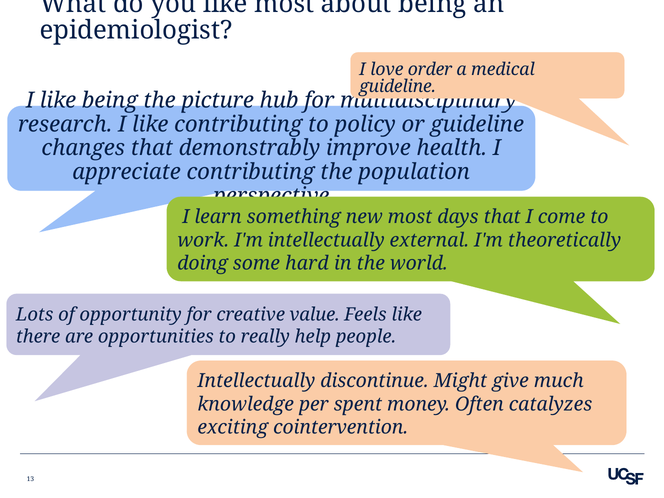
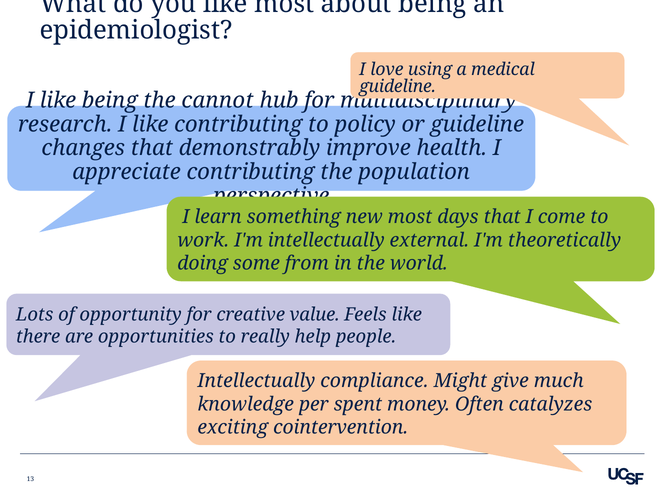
order: order -> using
picture: picture -> cannot
hard: hard -> from
discontinue: discontinue -> compliance
